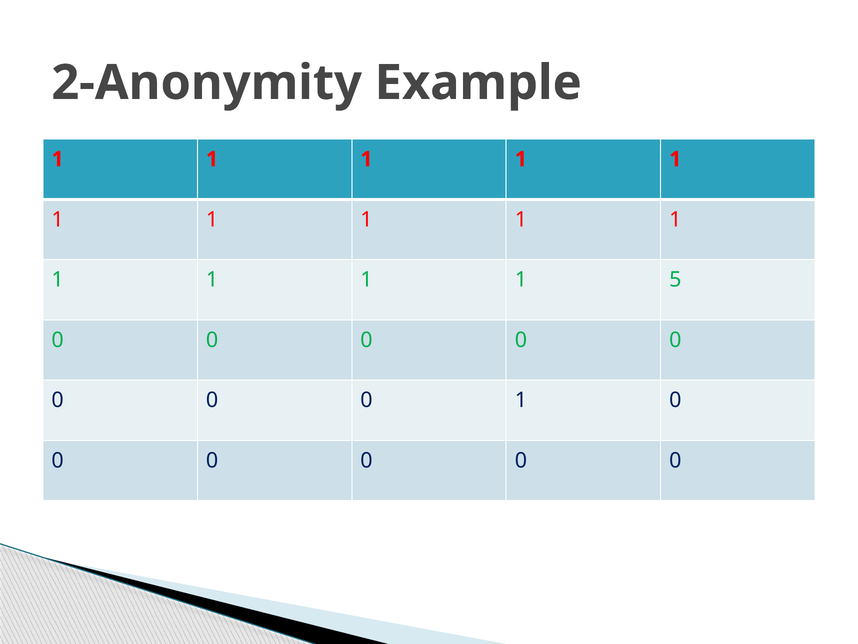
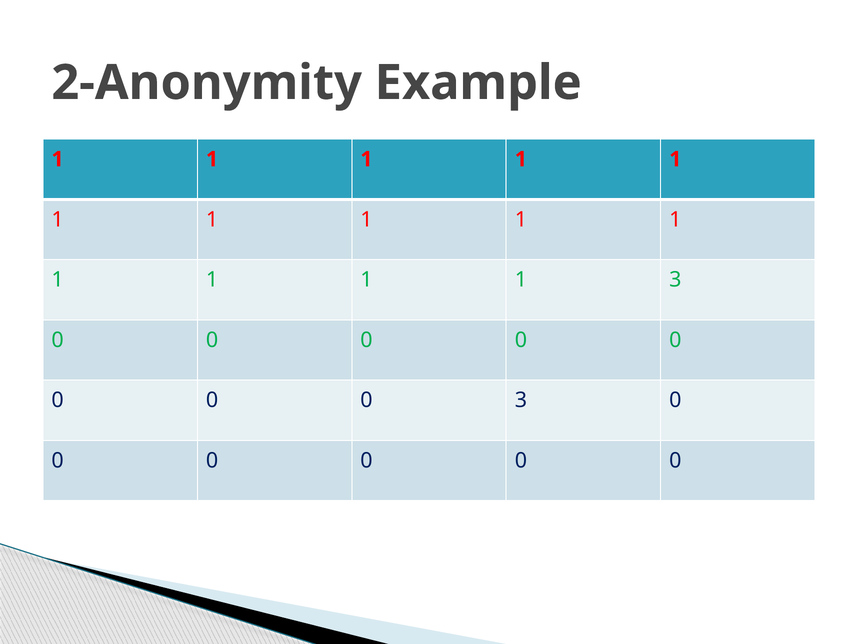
1 5: 5 -> 3
0 1: 1 -> 3
